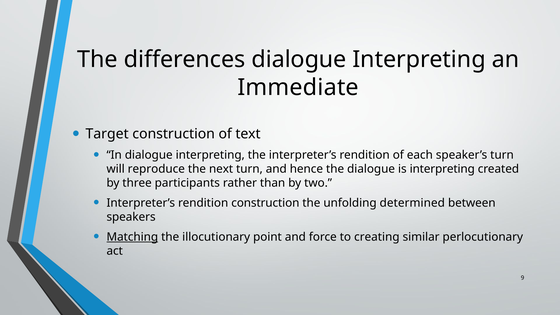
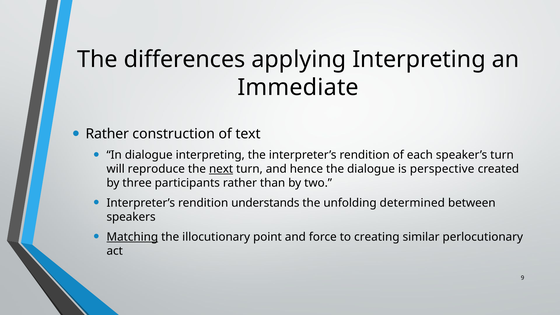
differences dialogue: dialogue -> applying
Target at (107, 134): Target -> Rather
next underline: none -> present
is interpreting: interpreting -> perspective
rendition construction: construction -> understands
